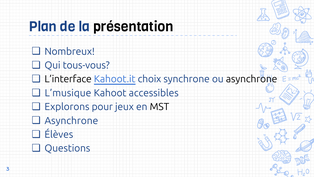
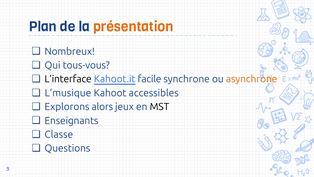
présentation colour: black -> orange
choix: choix -> facile
asynchrone at (252, 79) colour: black -> orange
pour: pour -> alors
Asynchrone at (71, 120): Asynchrone -> Enseignants
Élèves: Élèves -> Classe
